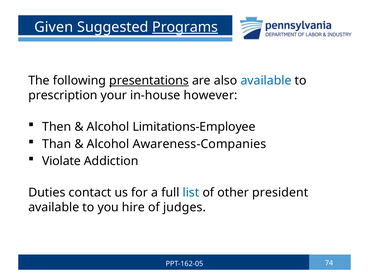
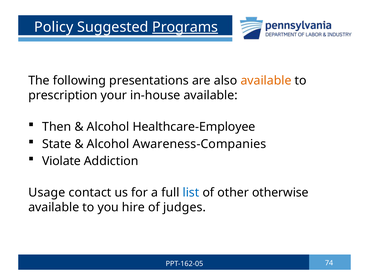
Given: Given -> Policy
presentations underline: present -> none
available at (266, 81) colour: blue -> orange
in-house however: however -> available
Limitations-Employee: Limitations-Employee -> Healthcare-Employee
Than: Than -> State
Duties: Duties -> Usage
president: president -> otherwise
